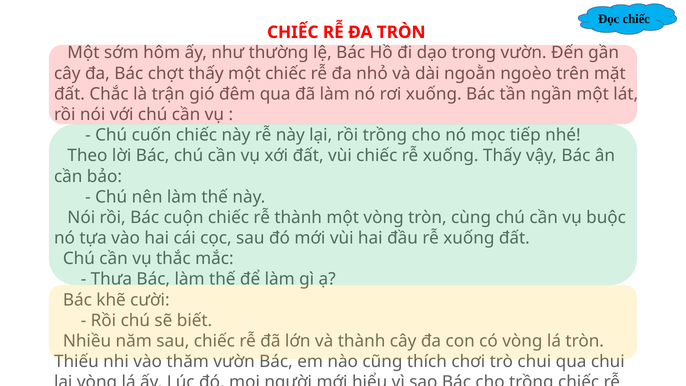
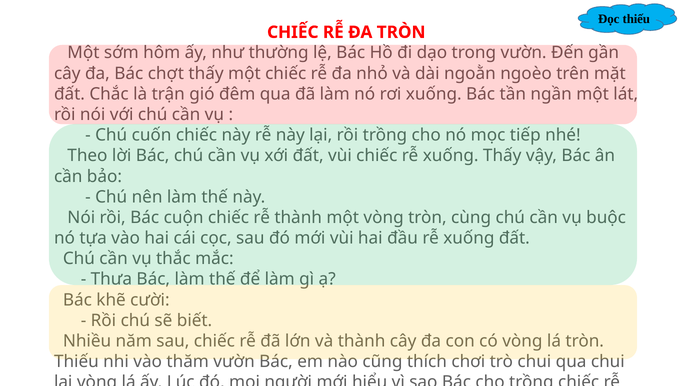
Đọc chiếc: chiếc -> thiếu
